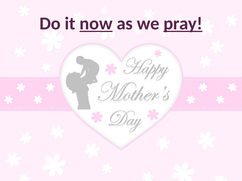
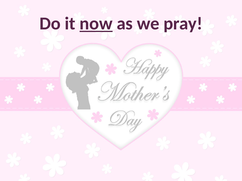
pray underline: present -> none
